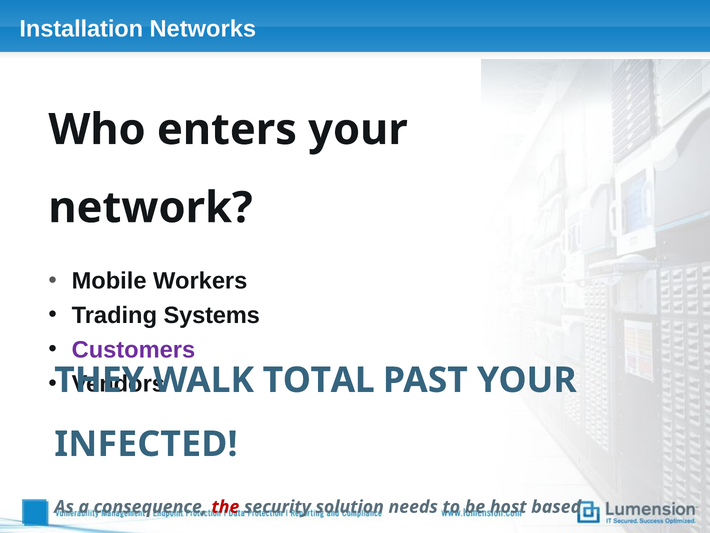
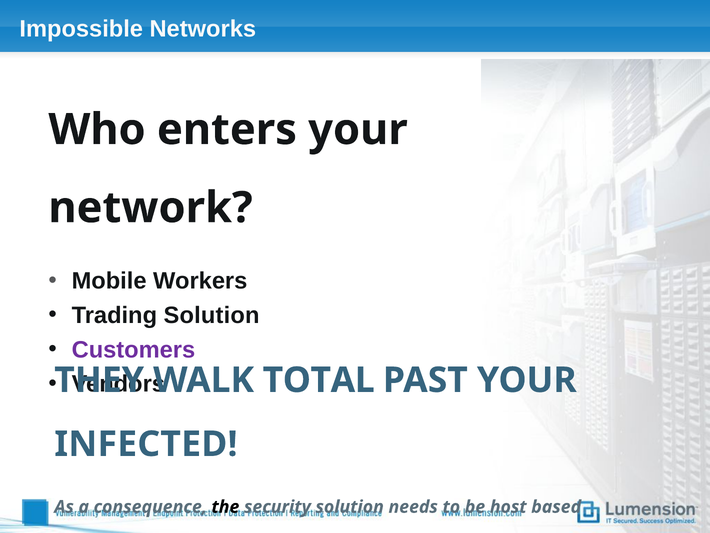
Installation: Installation -> Impossible
Trading Systems: Systems -> Solution
the colour: red -> black
